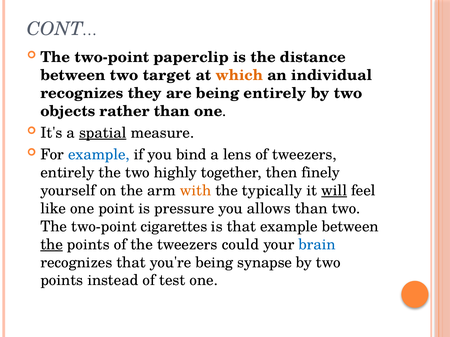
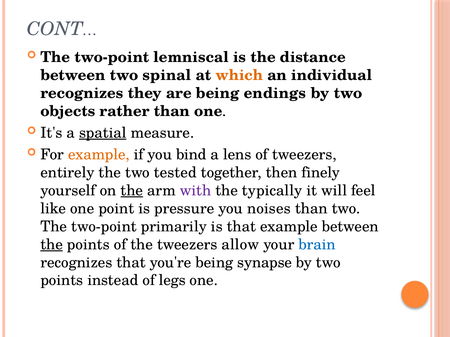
paperclip: paperclip -> lemniscal
target: target -> spinal
being entirely: entirely -> endings
example at (99, 155) colour: blue -> orange
highly: highly -> tested
the at (132, 191) underline: none -> present
with colour: orange -> purple
will underline: present -> none
allows: allows -> noises
cigarettes: cigarettes -> primarily
could: could -> allow
test: test -> legs
